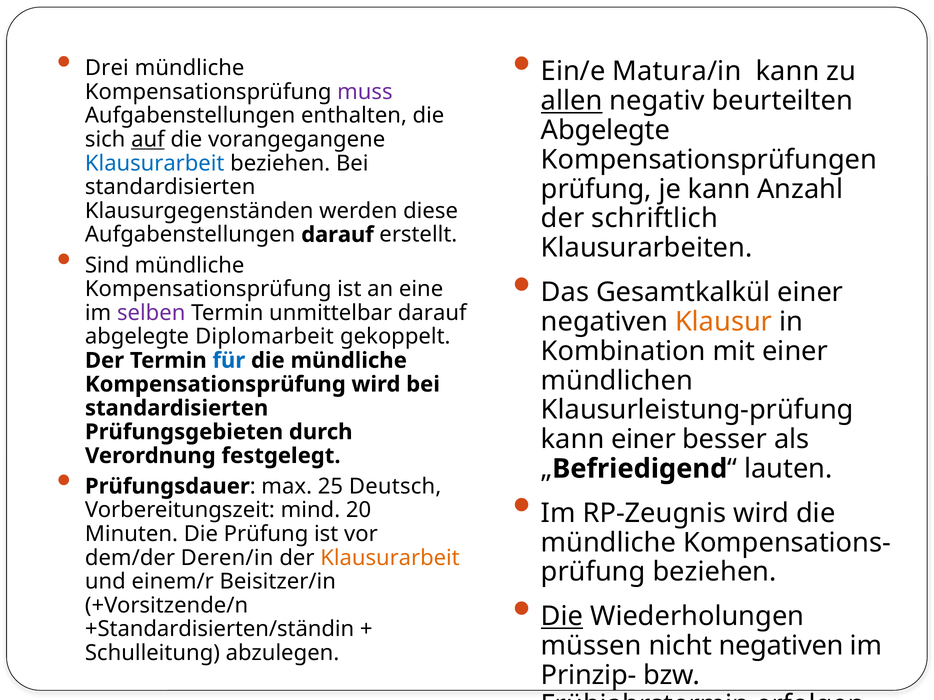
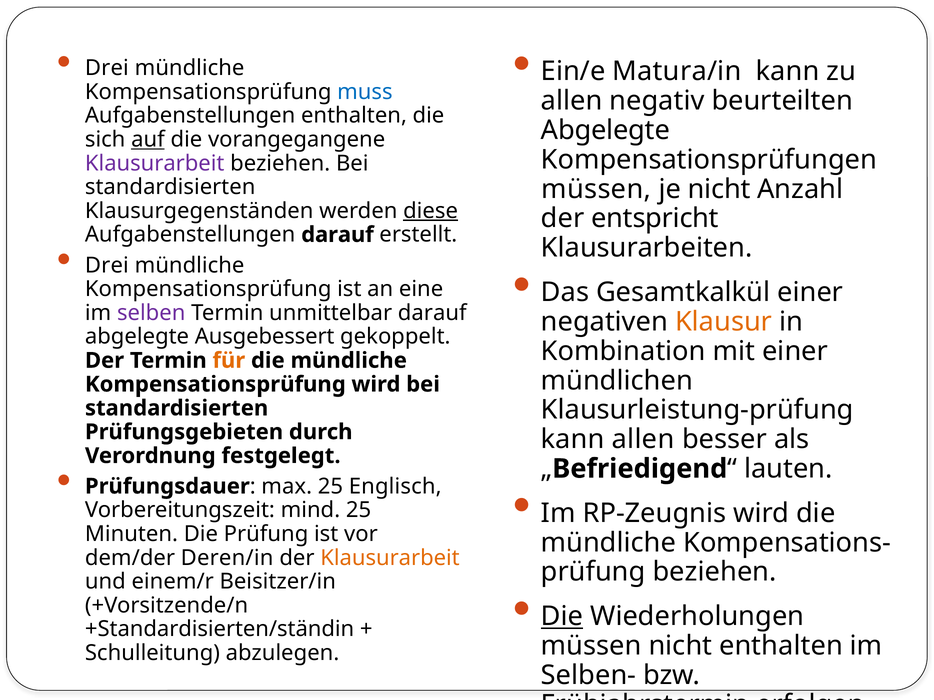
muss colour: purple -> blue
allen at (572, 101) underline: present -> none
Klausurarbeit at (155, 163) colour: blue -> purple
prüfung at (596, 189): prüfung -> müssen
je kann: kann -> nicht
diese underline: none -> present
schriftlich: schriftlich -> entspricht
Sind at (107, 265): Sind -> Drei
Diplomarbeit: Diplomarbeit -> Ausgebessert
für colour: blue -> orange
kann einer: einer -> allen
Deutsch: Deutsch -> Englisch
mind 20: 20 -> 25
nicht negativen: negativen -> enthalten
Prinzip-: Prinzip- -> Selben-
